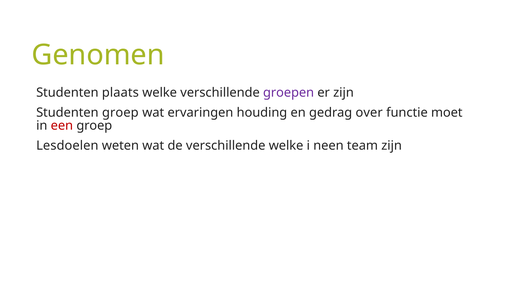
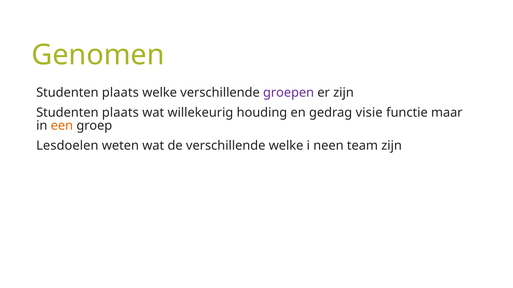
groep at (120, 113): groep -> plaats
ervaringen: ervaringen -> willekeurig
over: over -> visie
moet: moet -> maar
een colour: red -> orange
